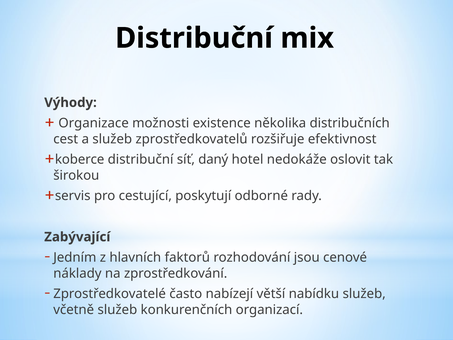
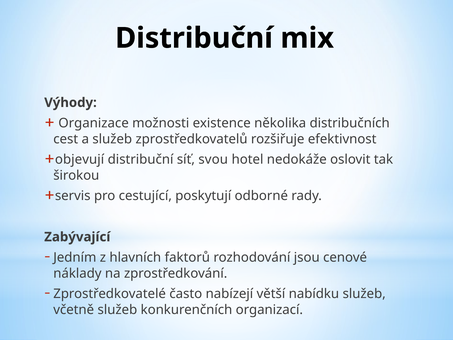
koberce: koberce -> objevují
daný: daný -> svou
